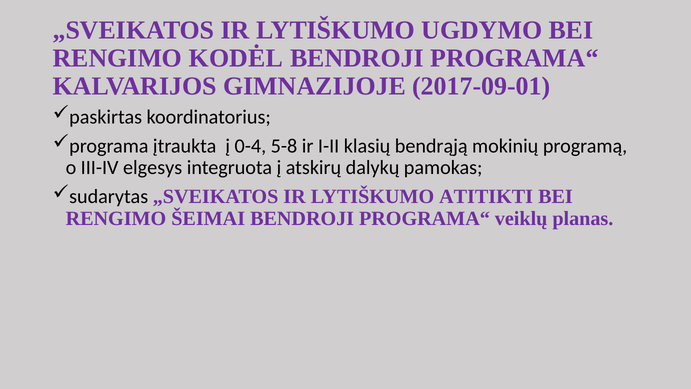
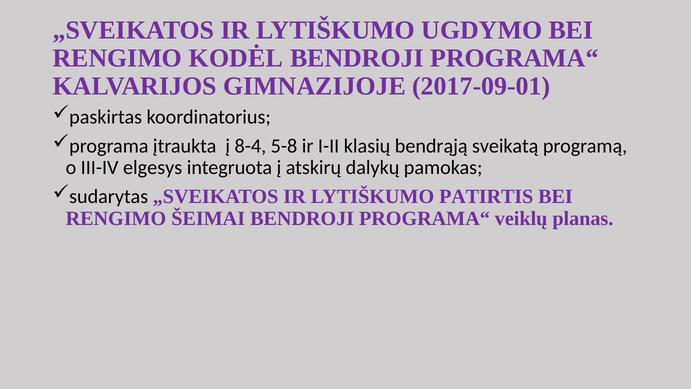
0-4: 0-4 -> 8-4
mokinių: mokinių -> sveikatą
ATITIKTI: ATITIKTI -> PATIRTIS
